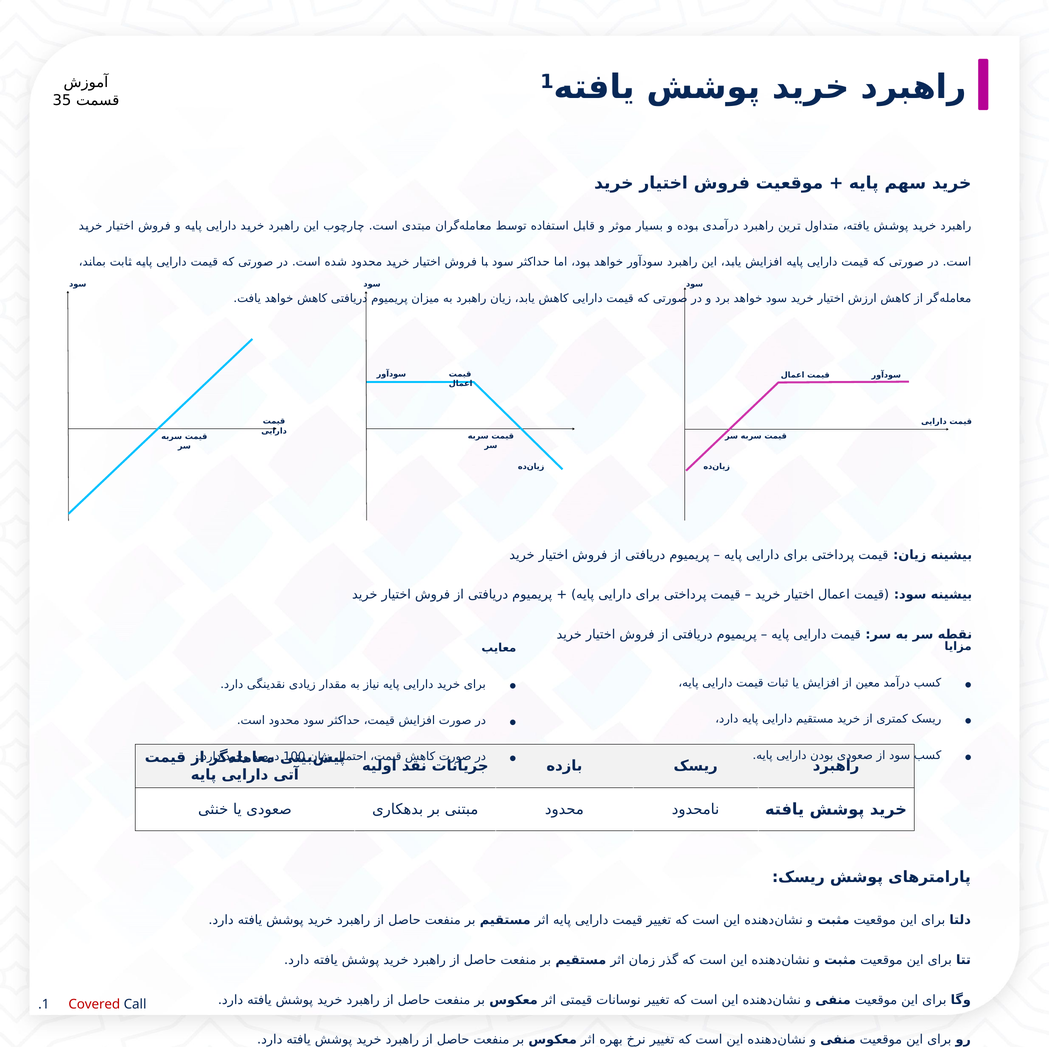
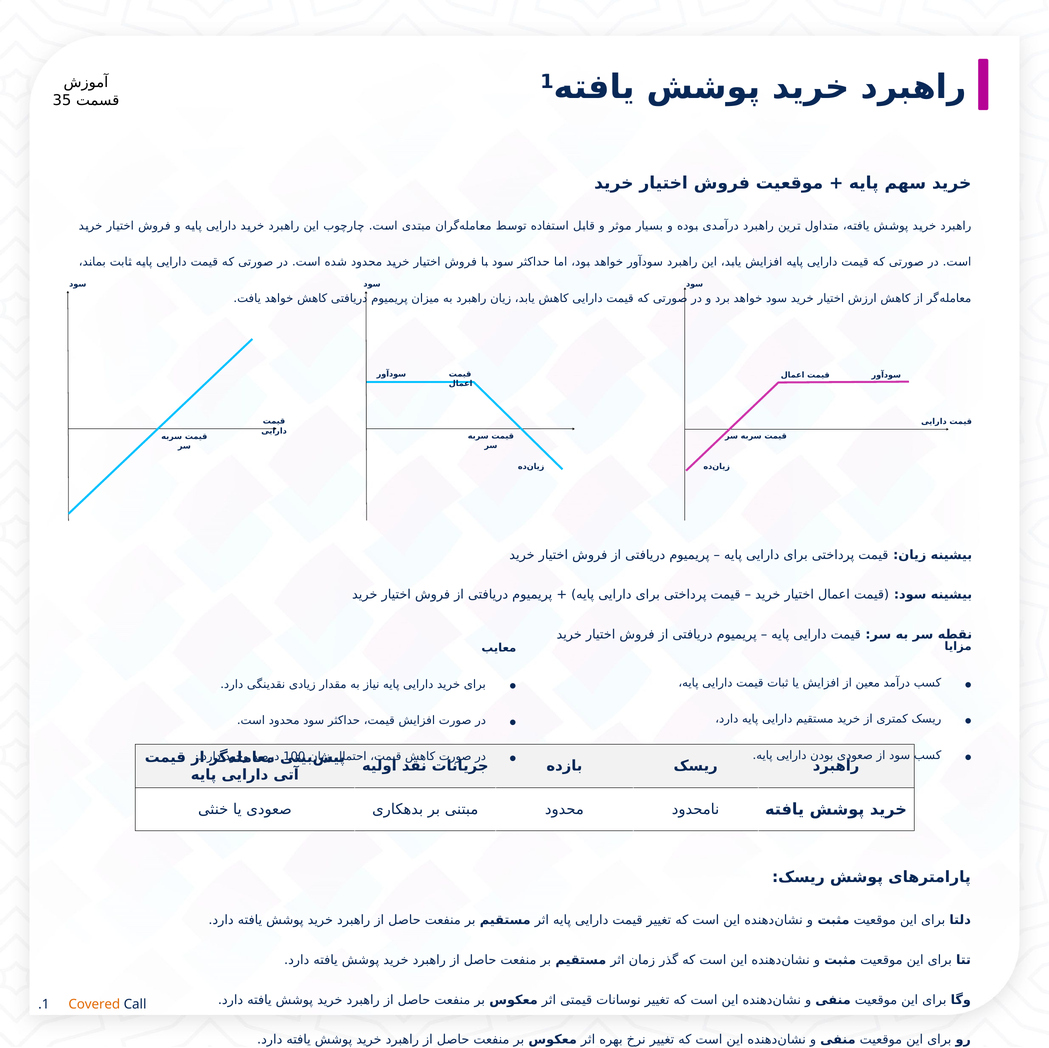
Covered colour: red -> orange
